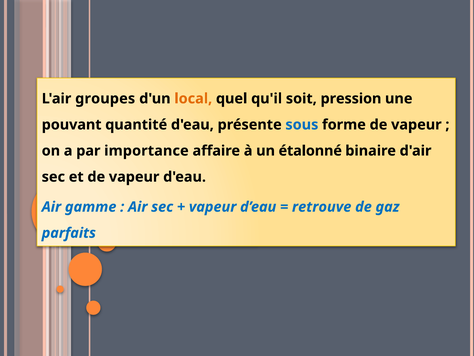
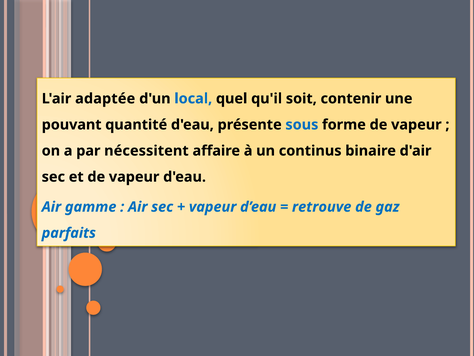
groupes: groupes -> adaptée
local colour: orange -> blue
pression: pression -> contenir
importance: importance -> nécessitent
étalonné: étalonné -> continus
